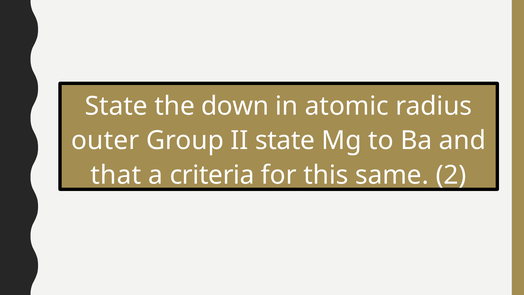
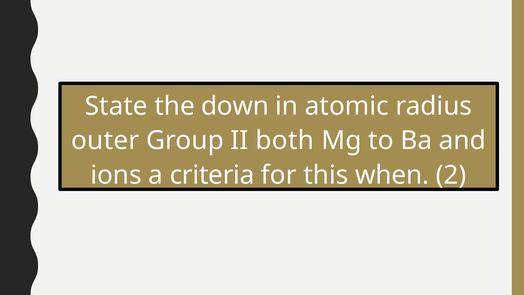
II state: state -> both
that: that -> ions
same: same -> when
